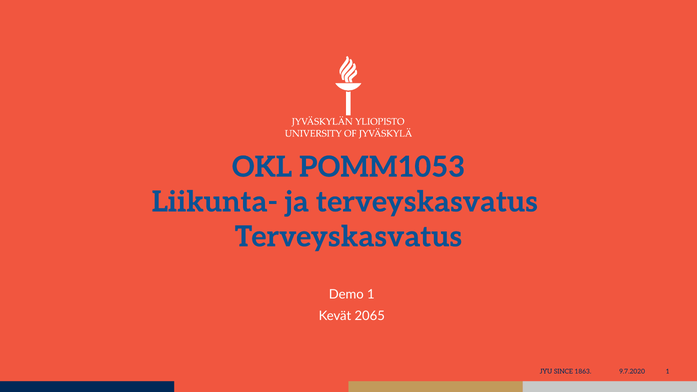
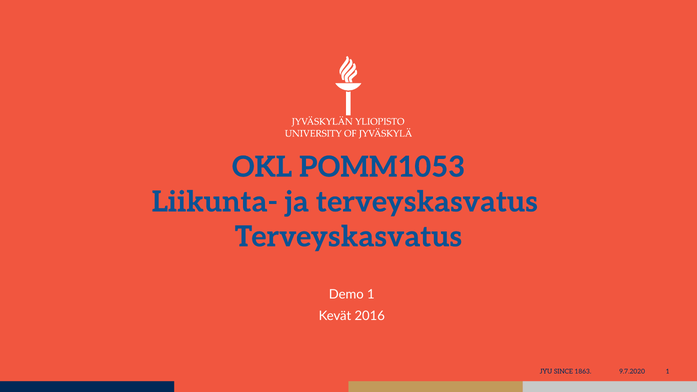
2065: 2065 -> 2016
